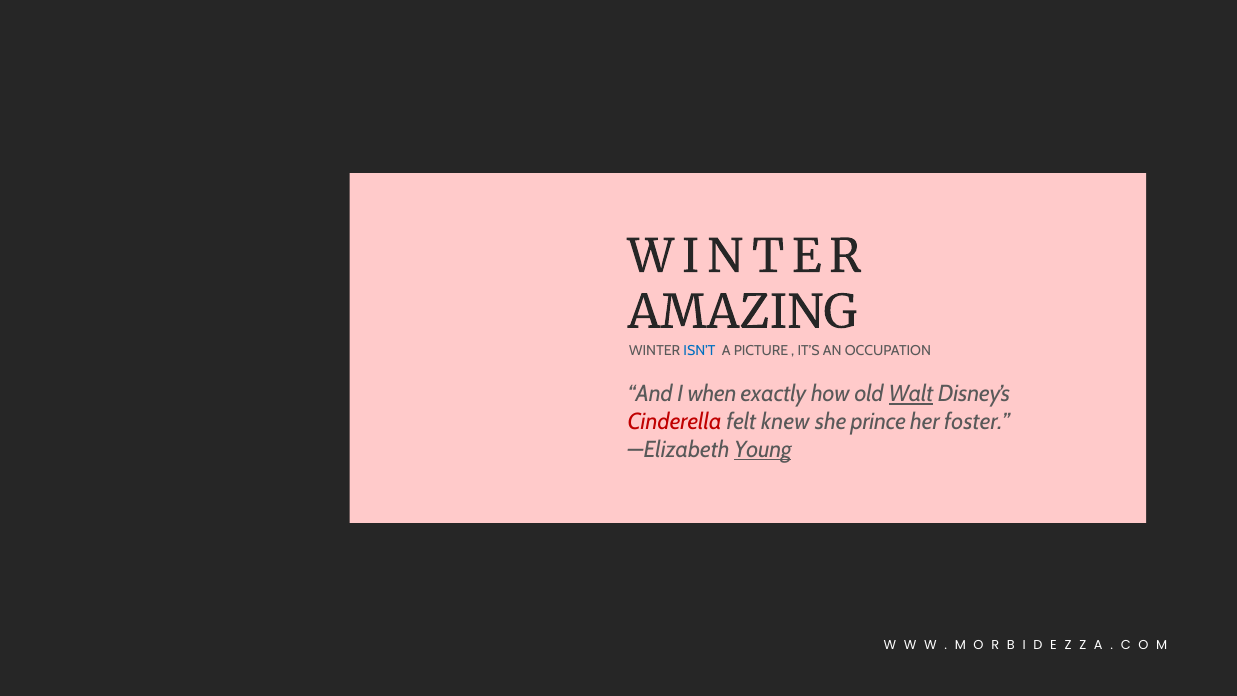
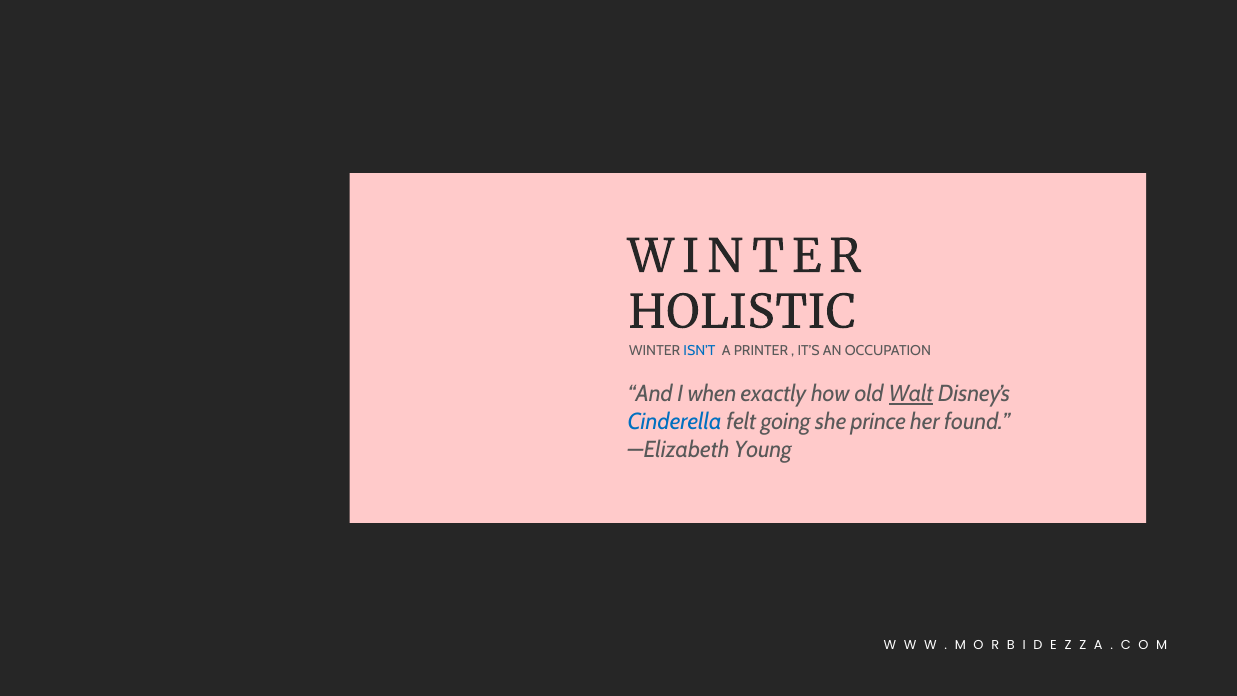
AMAZING: AMAZING -> HOLISTIC
PICTURE: PICTURE -> PRINTER
Cinderella colour: red -> blue
knew: knew -> going
foster: foster -> found
Young underline: present -> none
